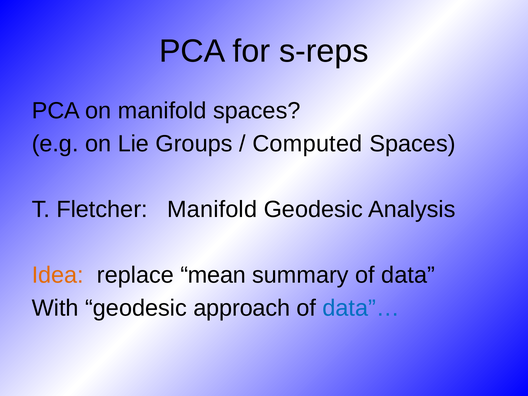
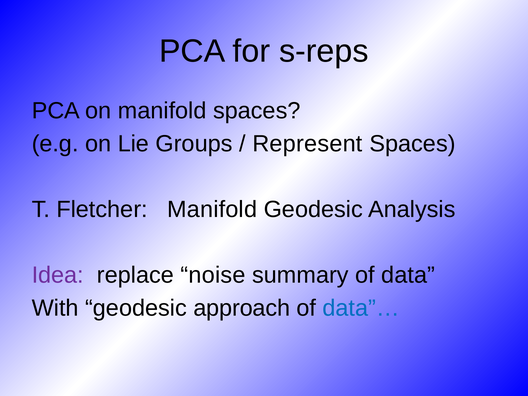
Computed: Computed -> Represent
Idea colour: orange -> purple
mean: mean -> noise
